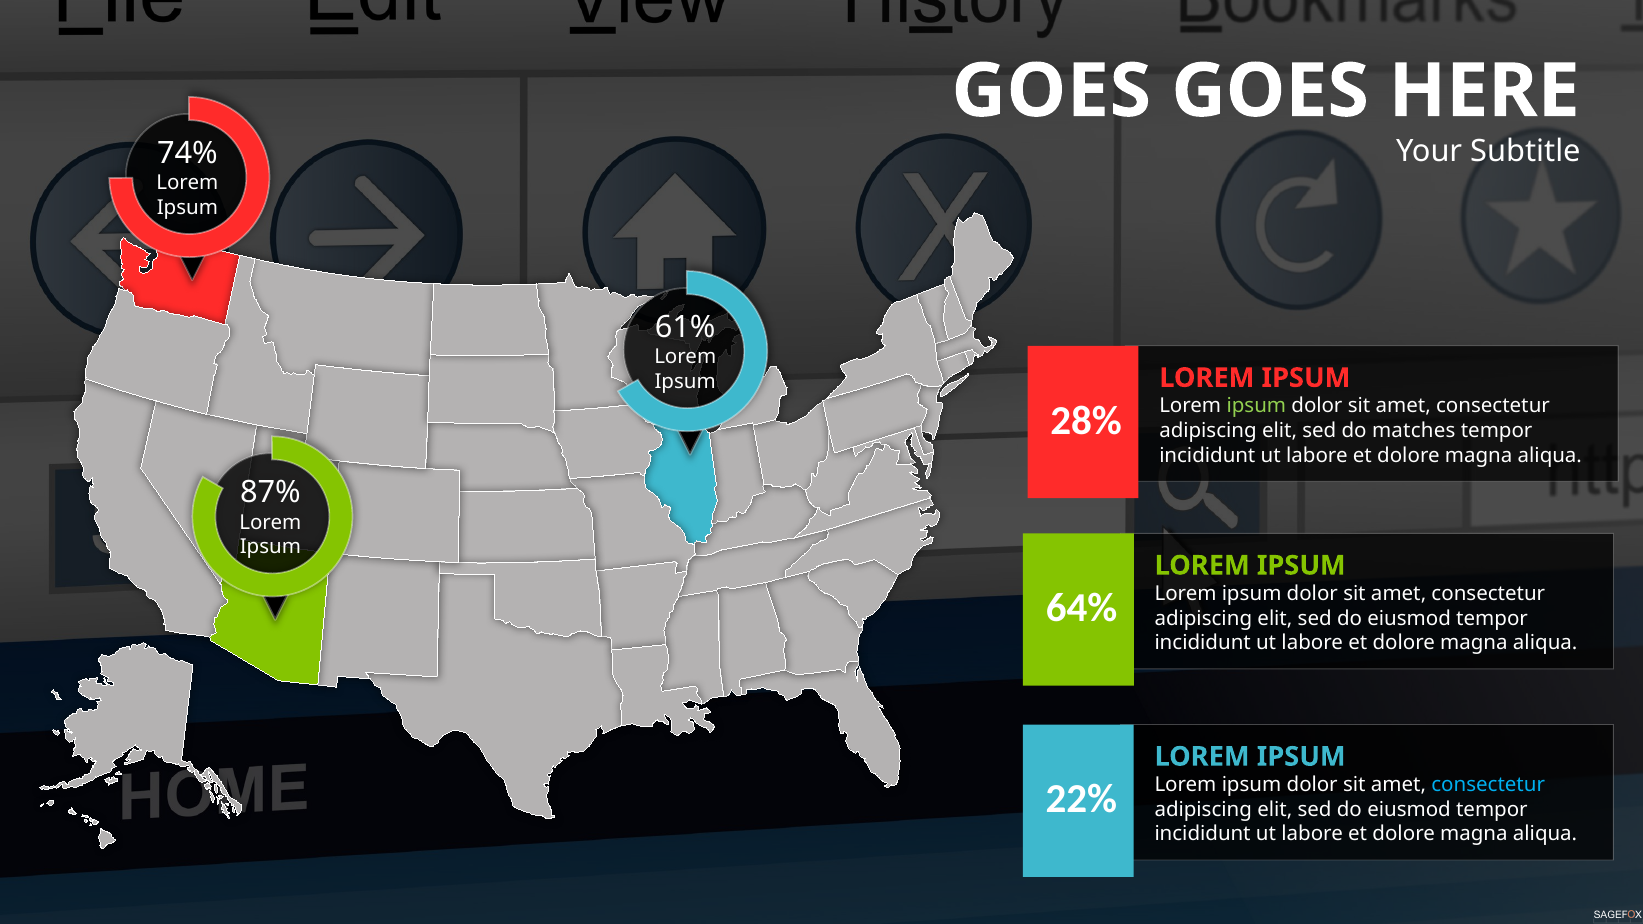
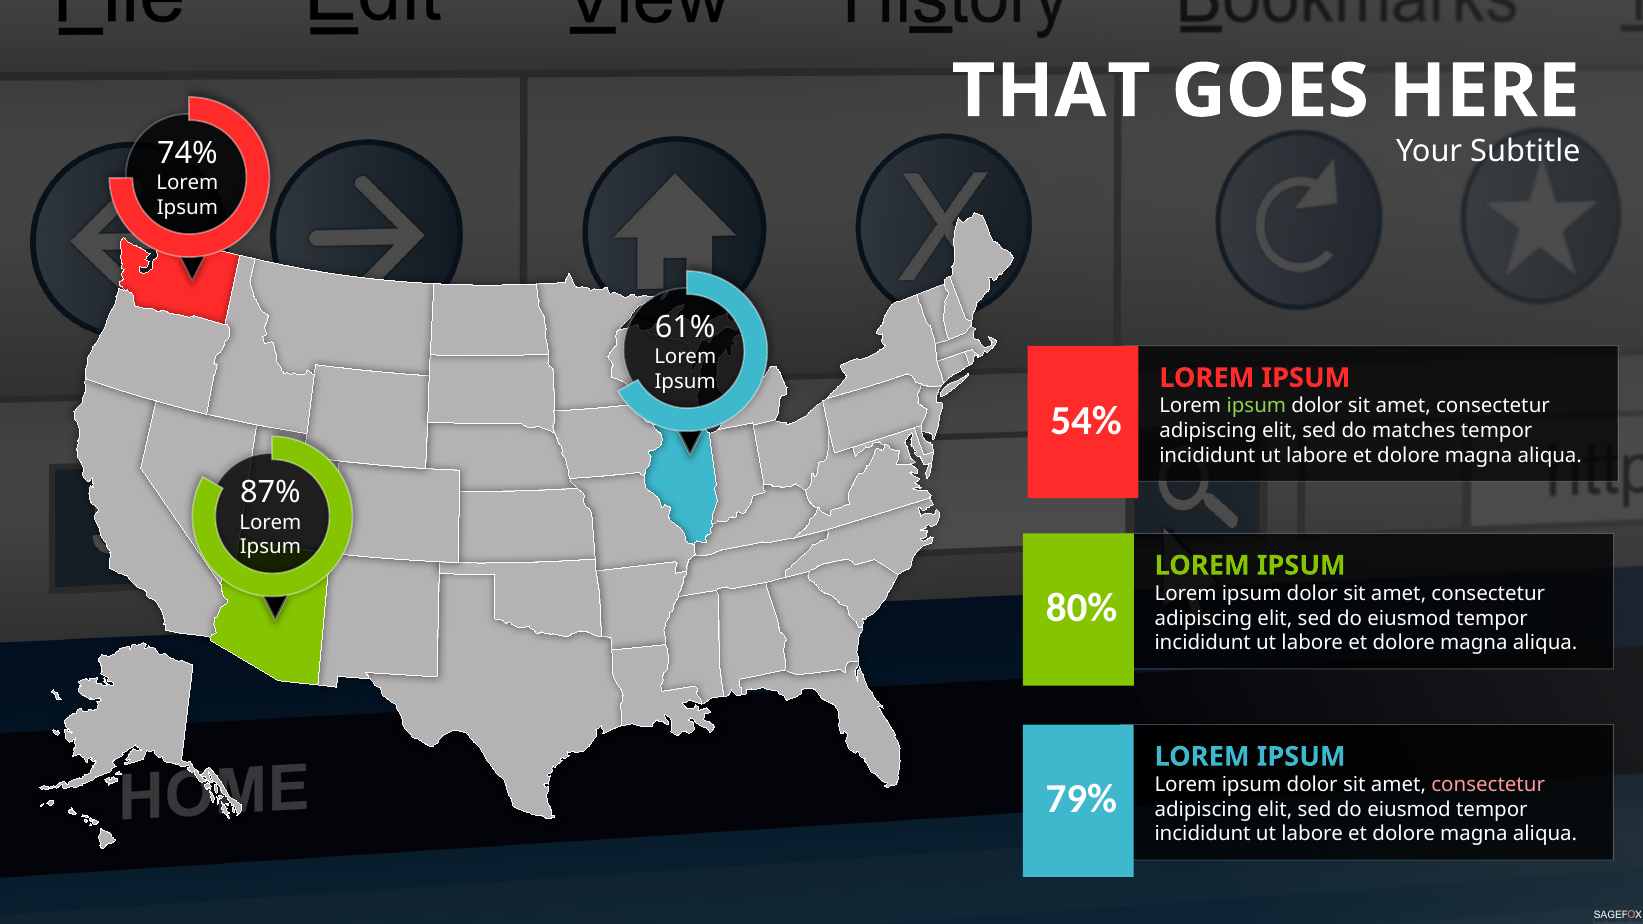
GOES at (1051, 91): GOES -> THAT
28%: 28% -> 54%
64%: 64% -> 80%
consectetur at (1488, 785) colour: light blue -> pink
22%: 22% -> 79%
